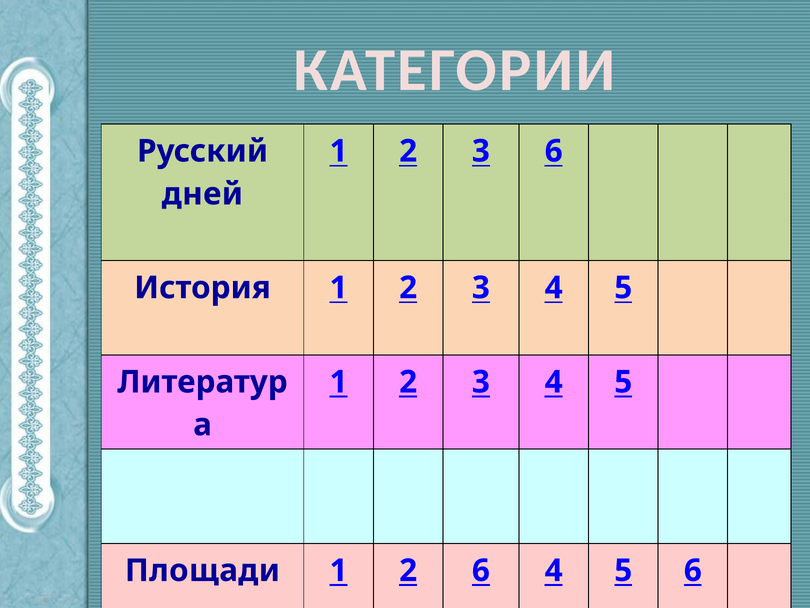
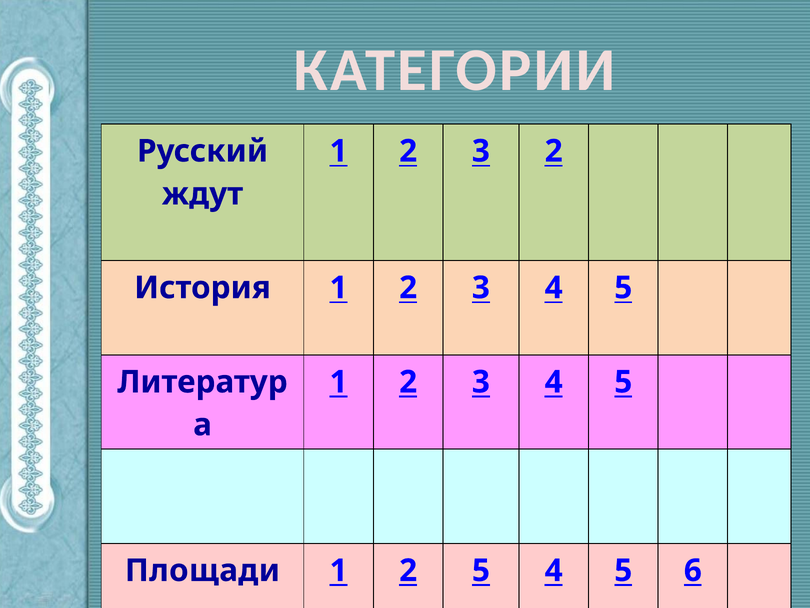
3 6: 6 -> 2
дней: дней -> ждут
2 6: 6 -> 5
